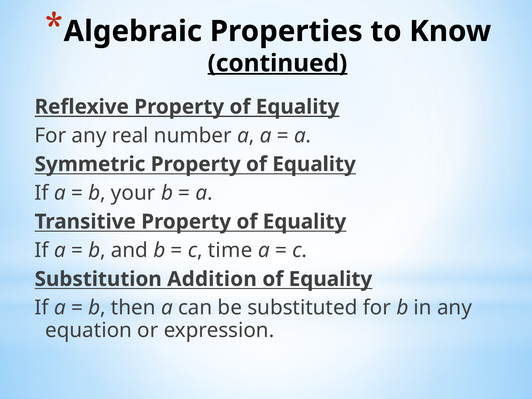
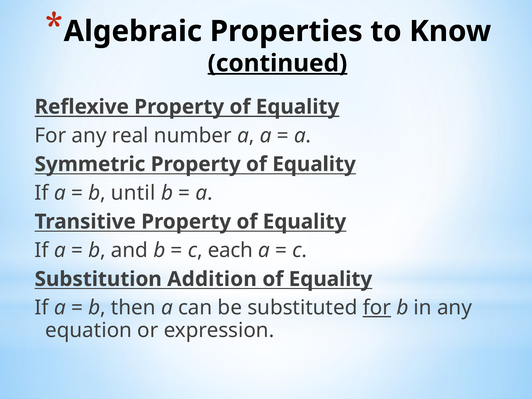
your: your -> until
time: time -> each
for at (377, 308) underline: none -> present
